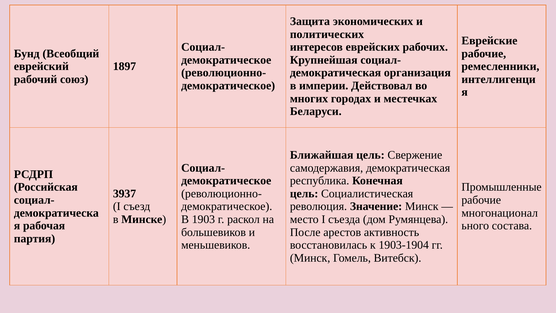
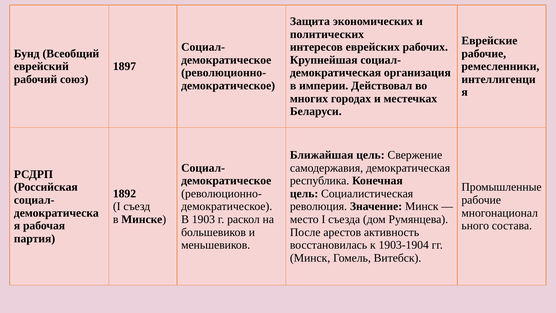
3937: 3937 -> 1892
